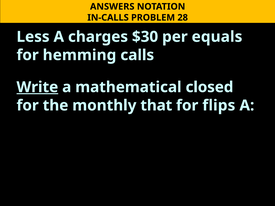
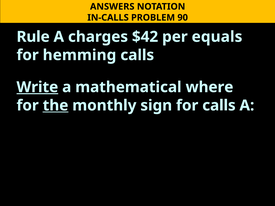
28: 28 -> 90
Less: Less -> Rule
$30: $30 -> $42
closed: closed -> where
the underline: none -> present
that: that -> sign
for flips: flips -> calls
